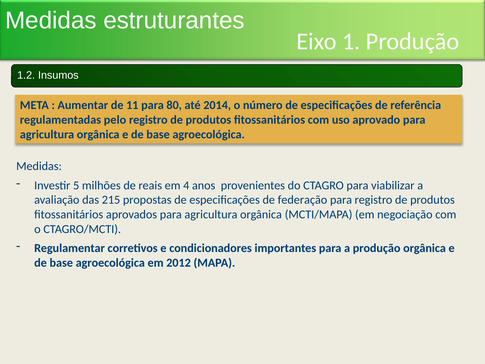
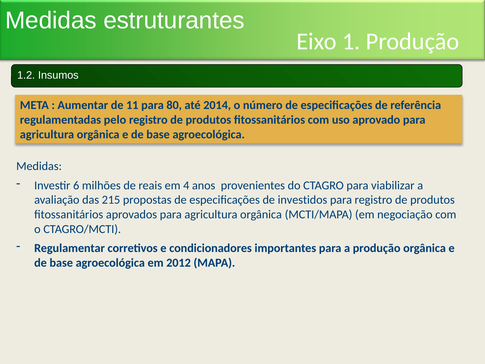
5: 5 -> 6
federação: federação -> investidos
